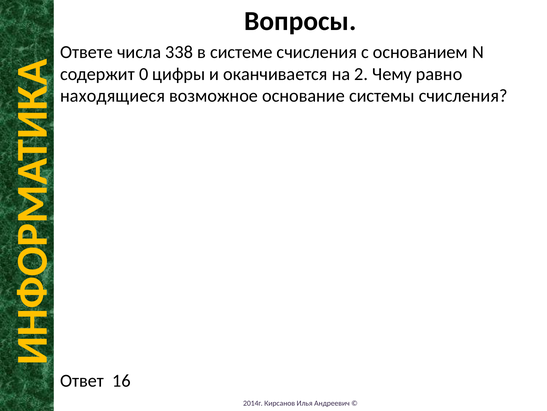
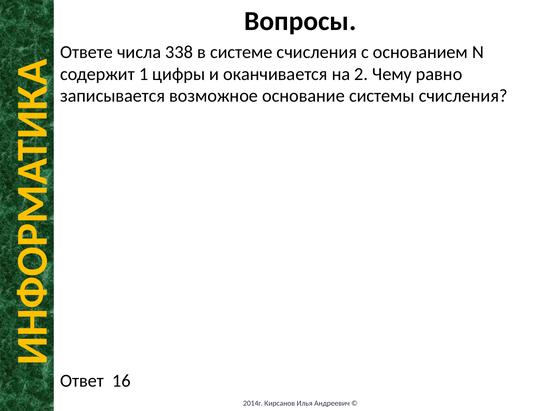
0: 0 -> 1
находящиеся: находящиеся -> записывается
